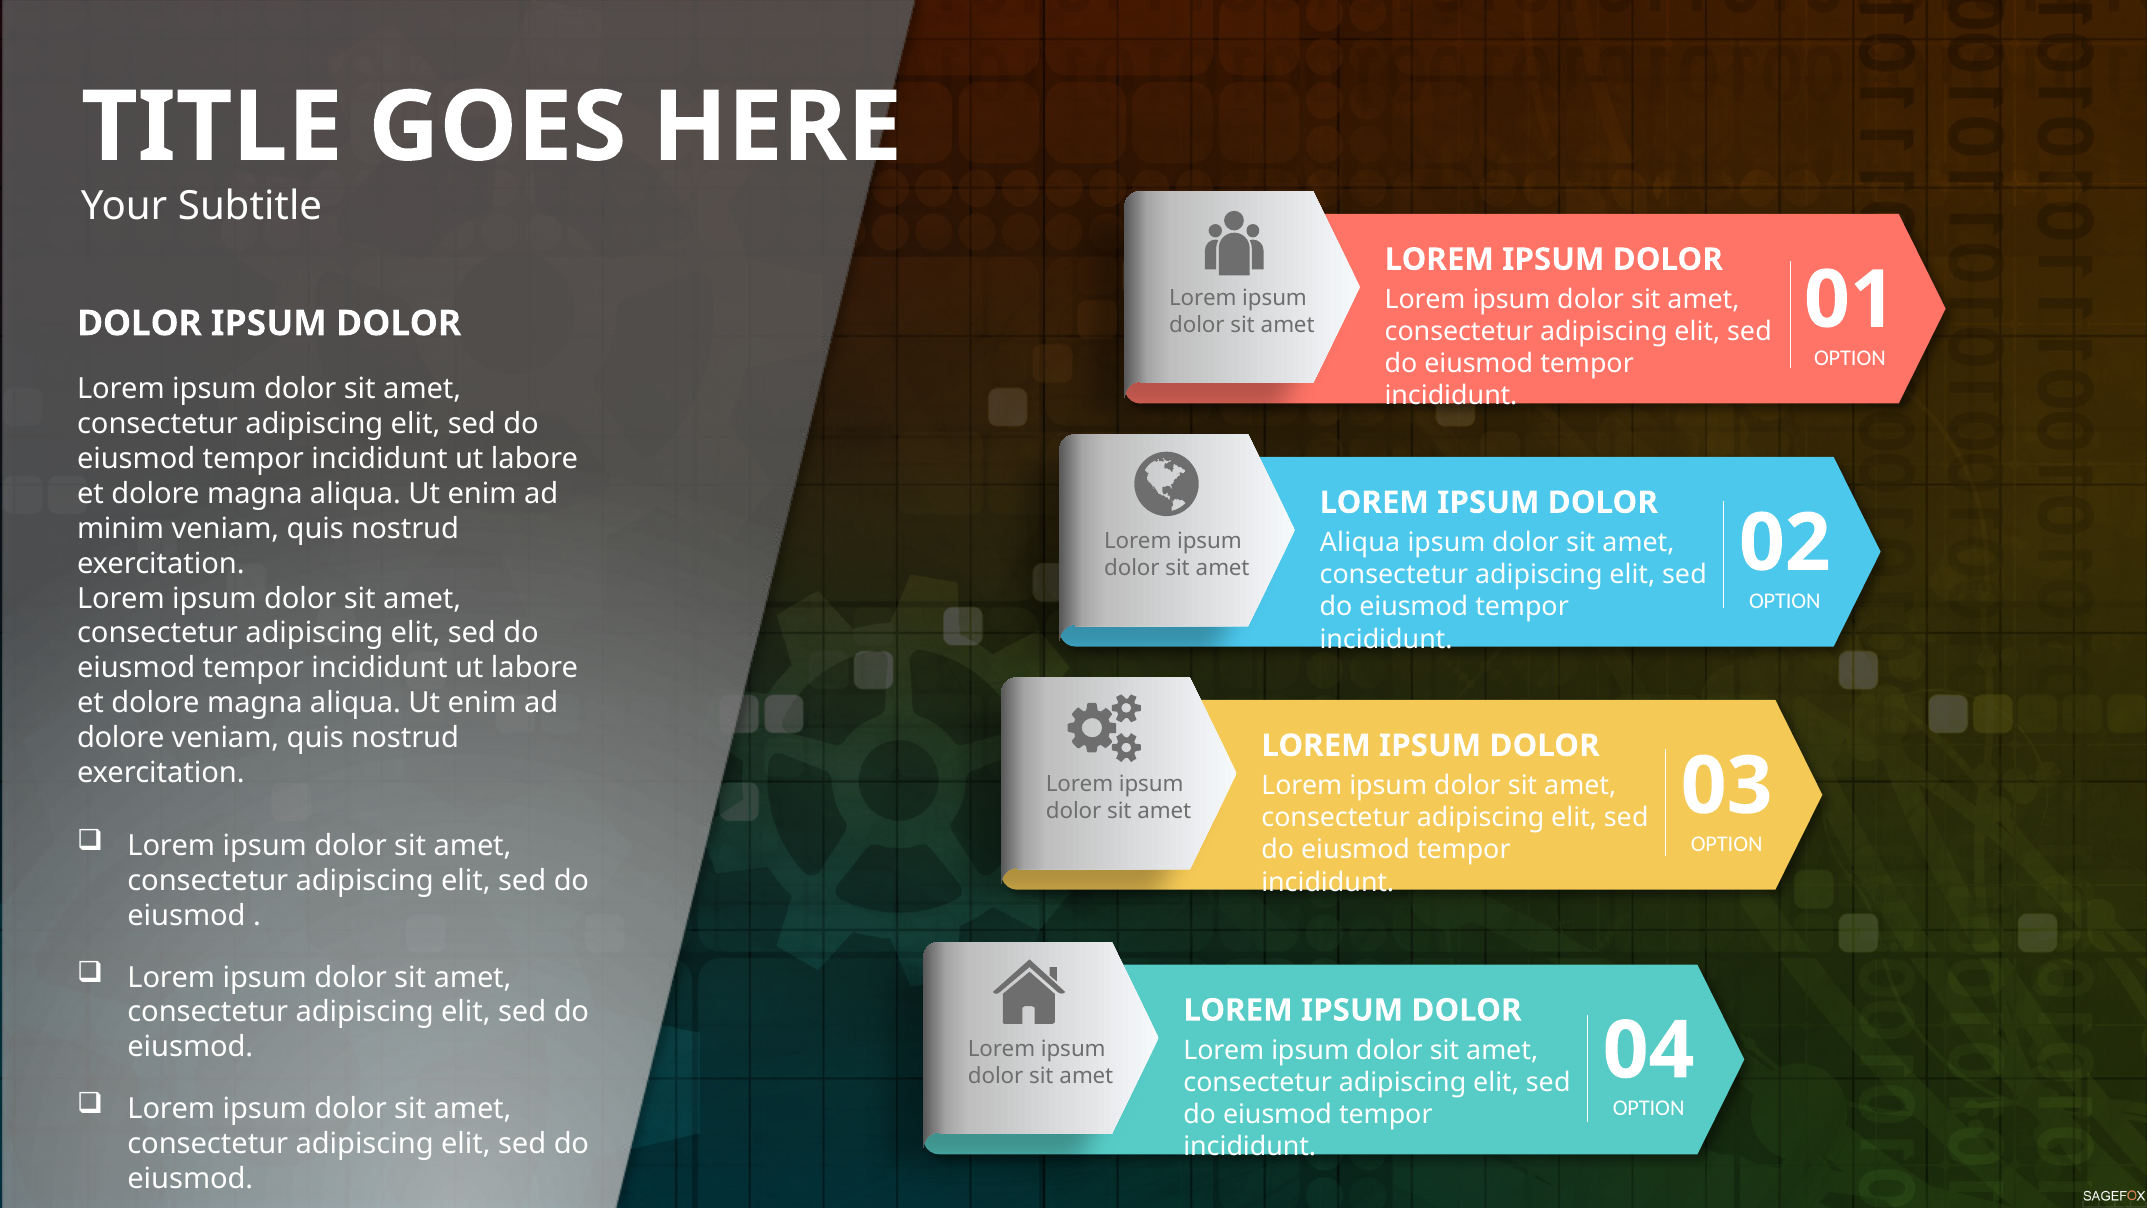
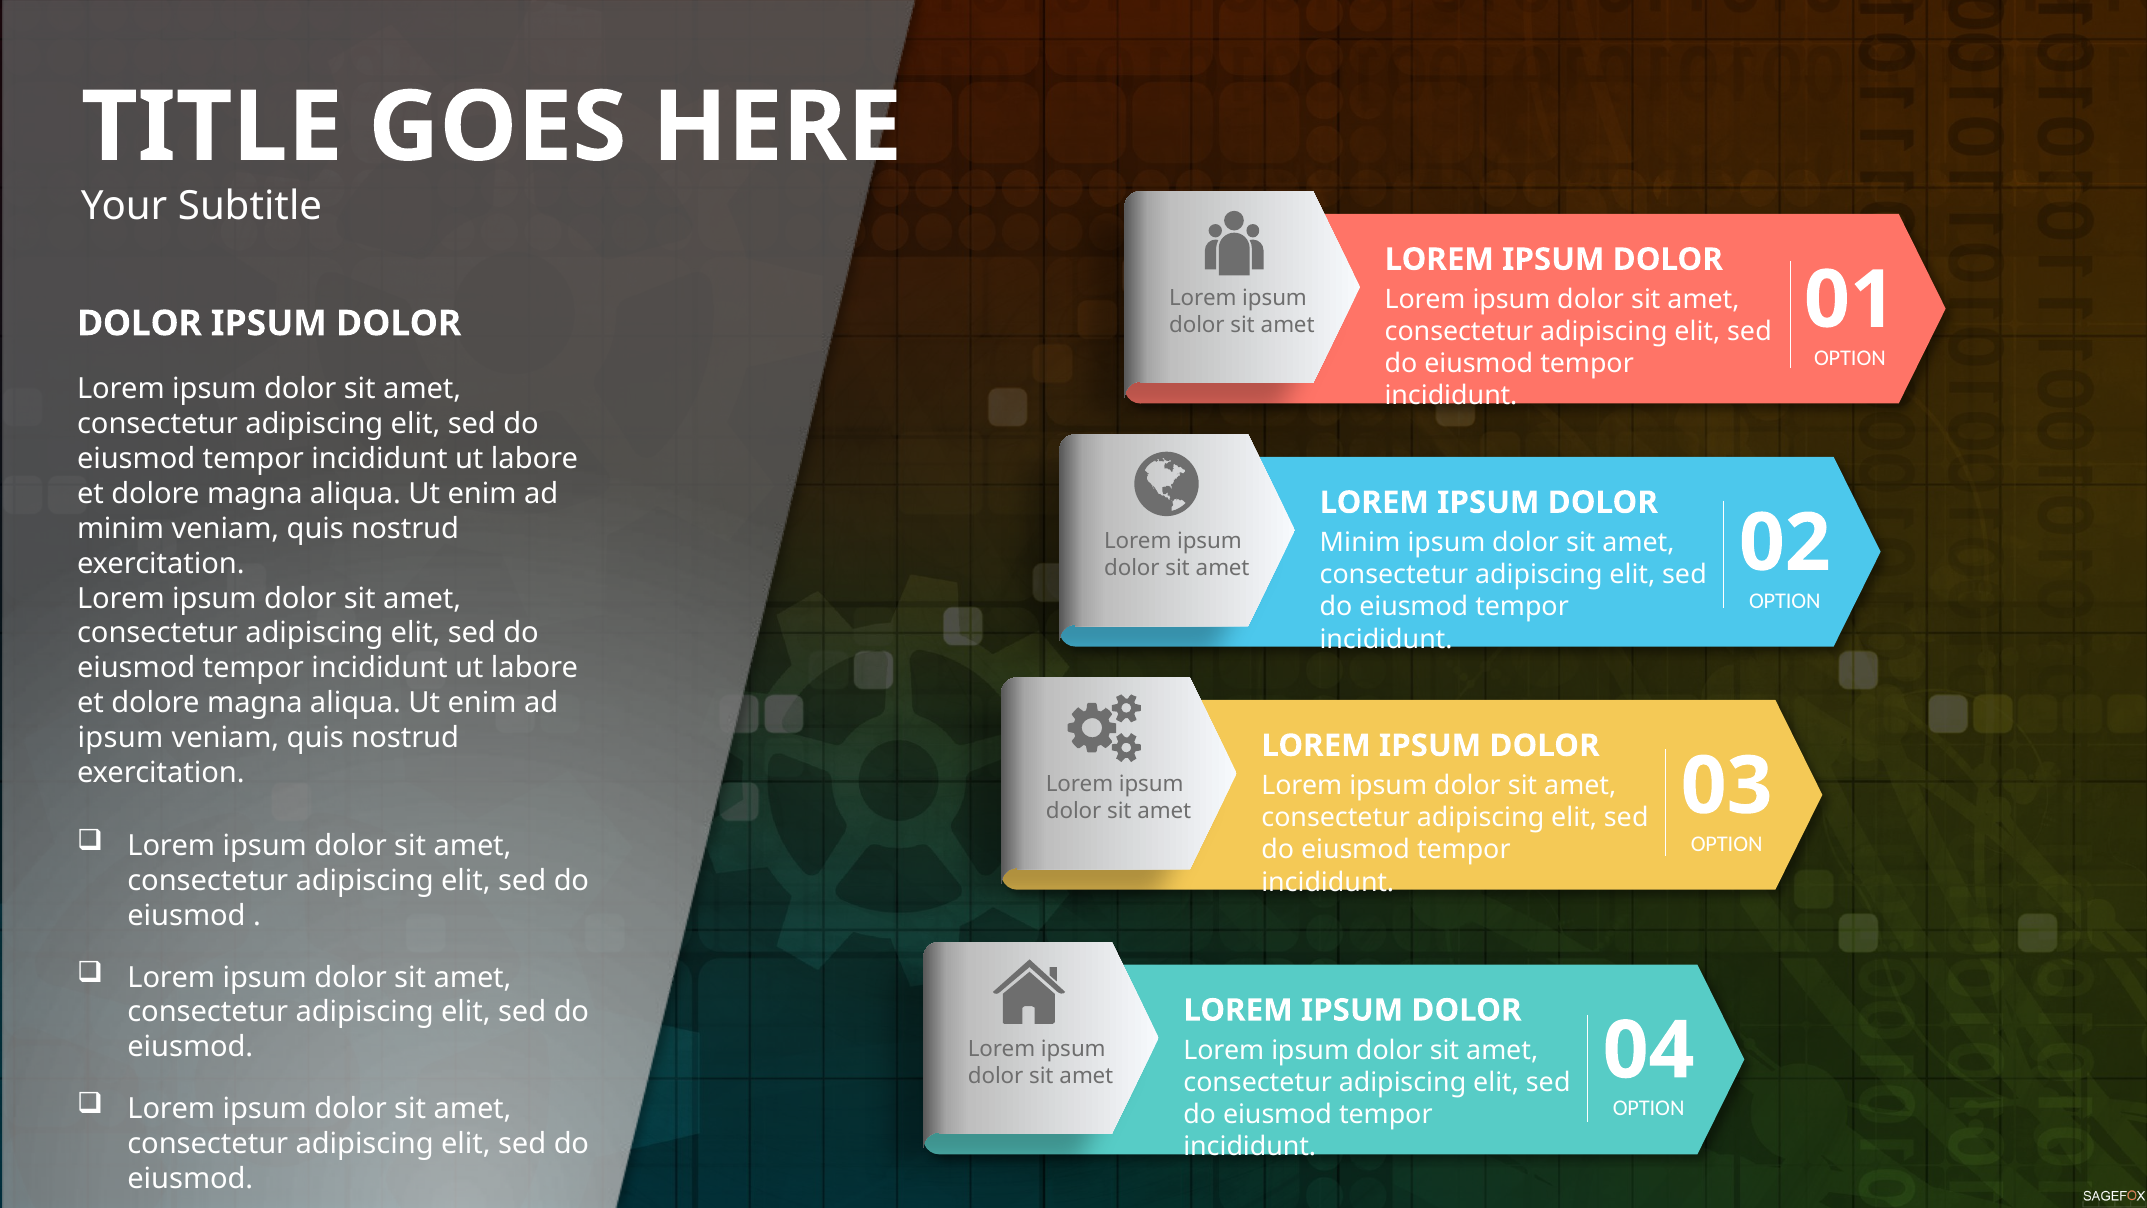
Aliqua at (1360, 542): Aliqua -> Minim
dolore at (121, 738): dolore -> ipsum
